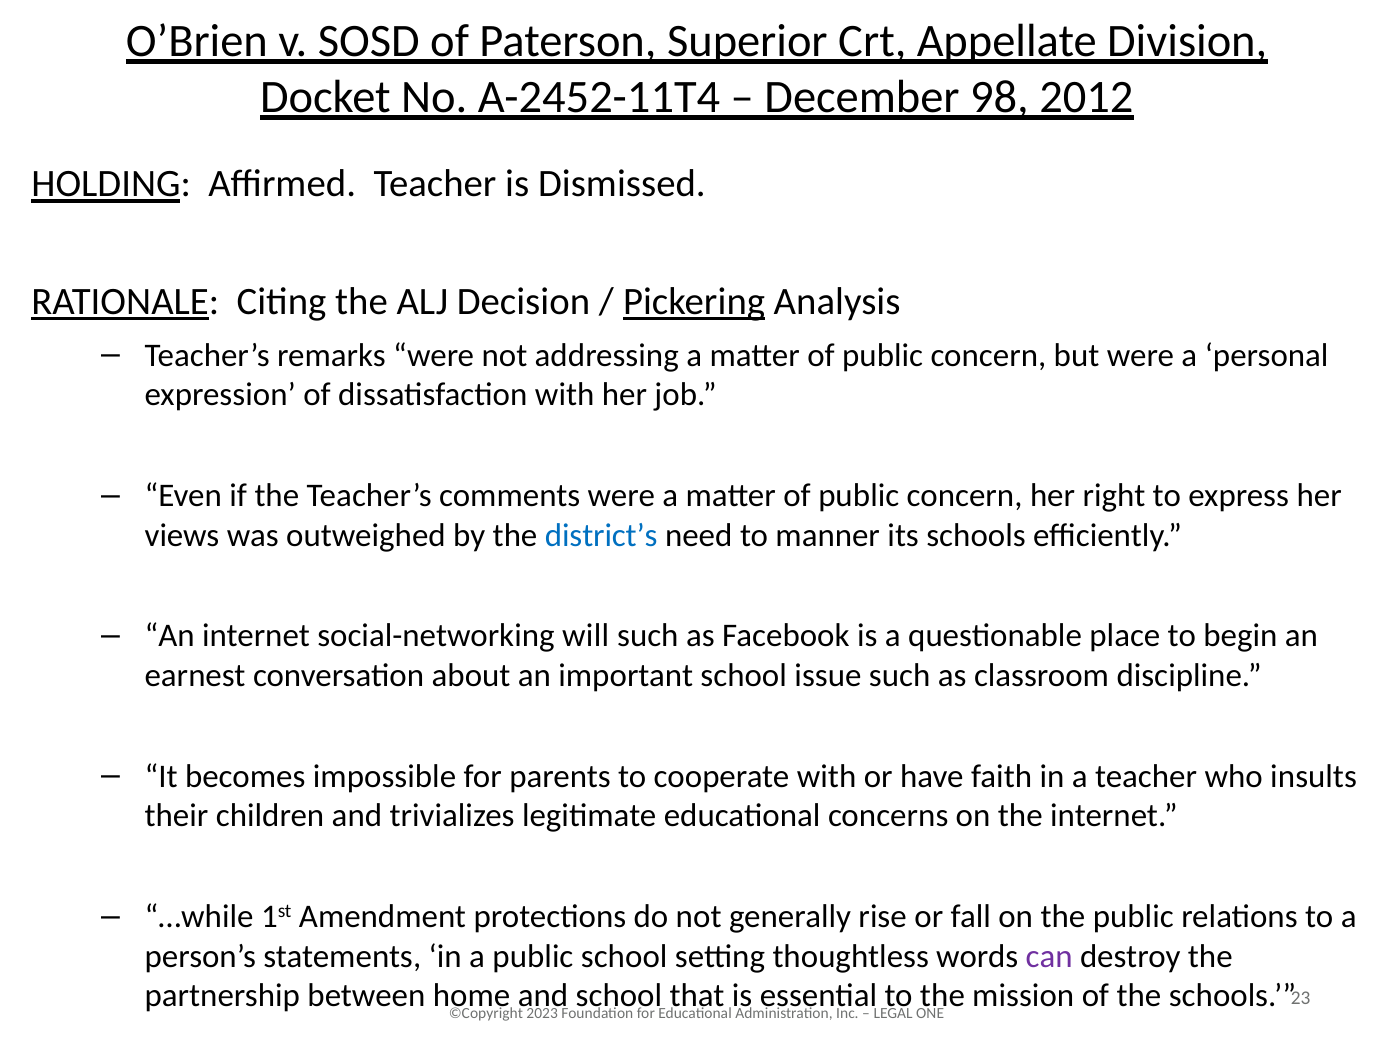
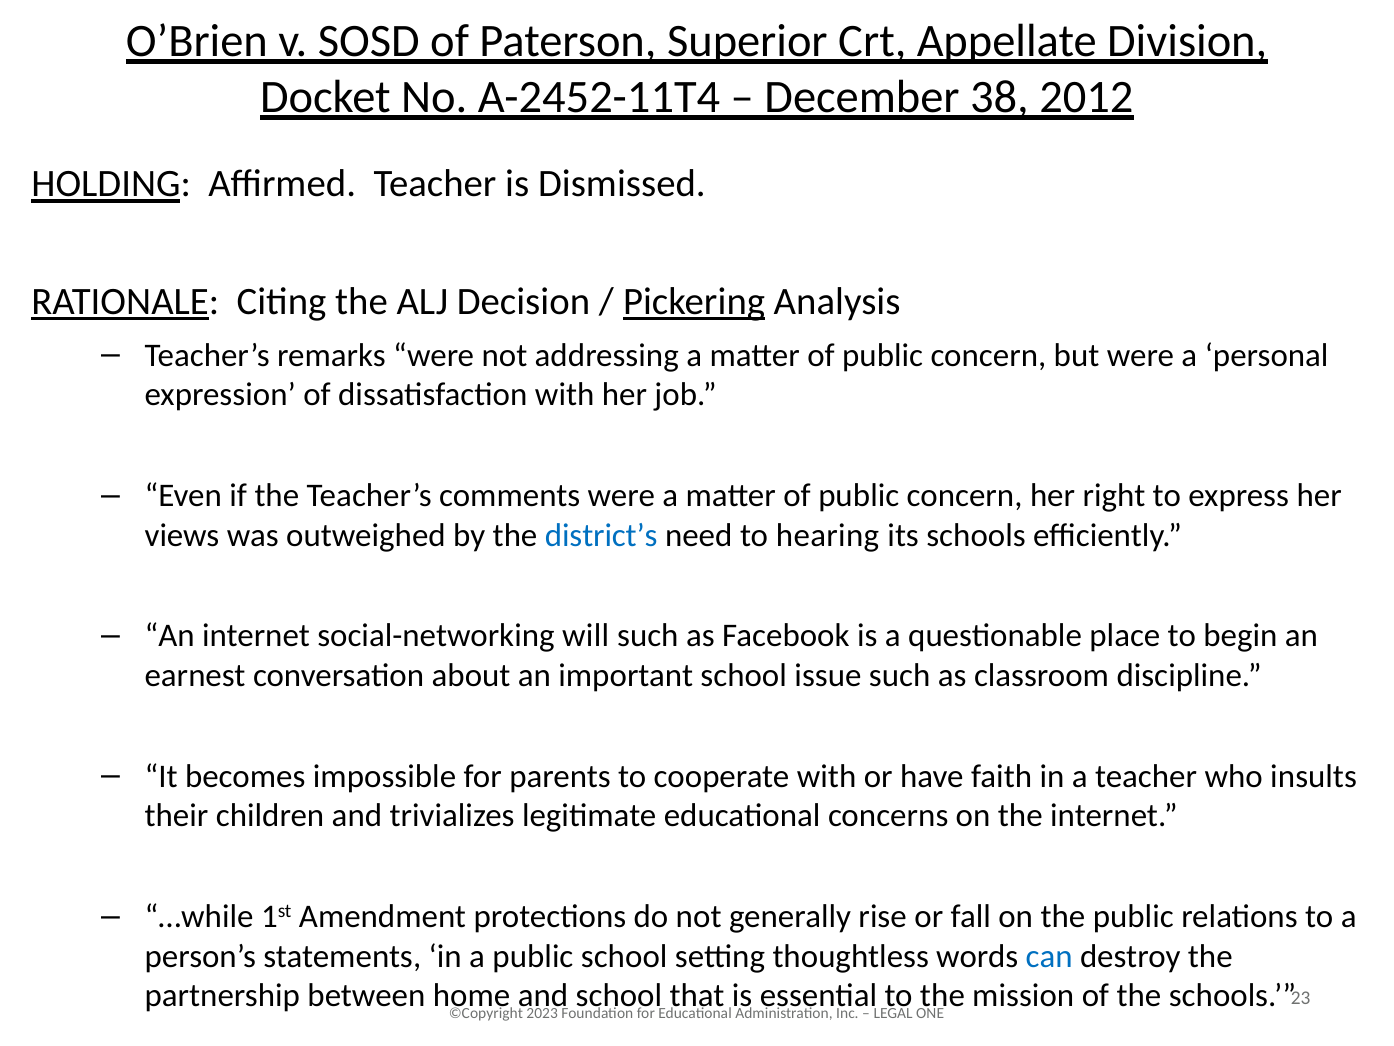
98: 98 -> 38
manner: manner -> hearing
can colour: purple -> blue
